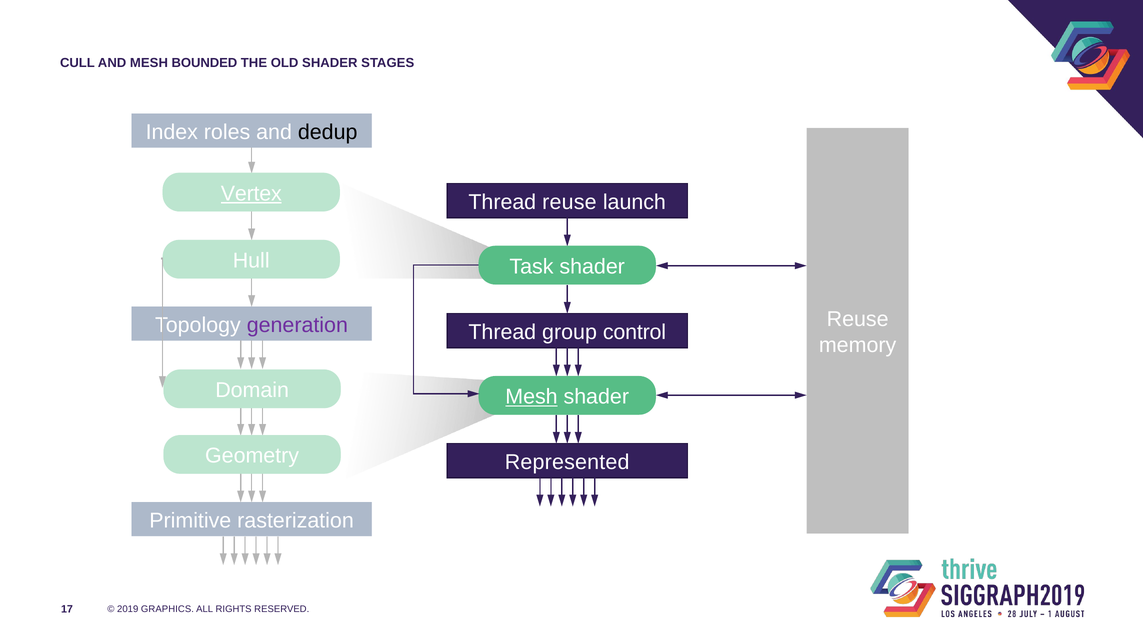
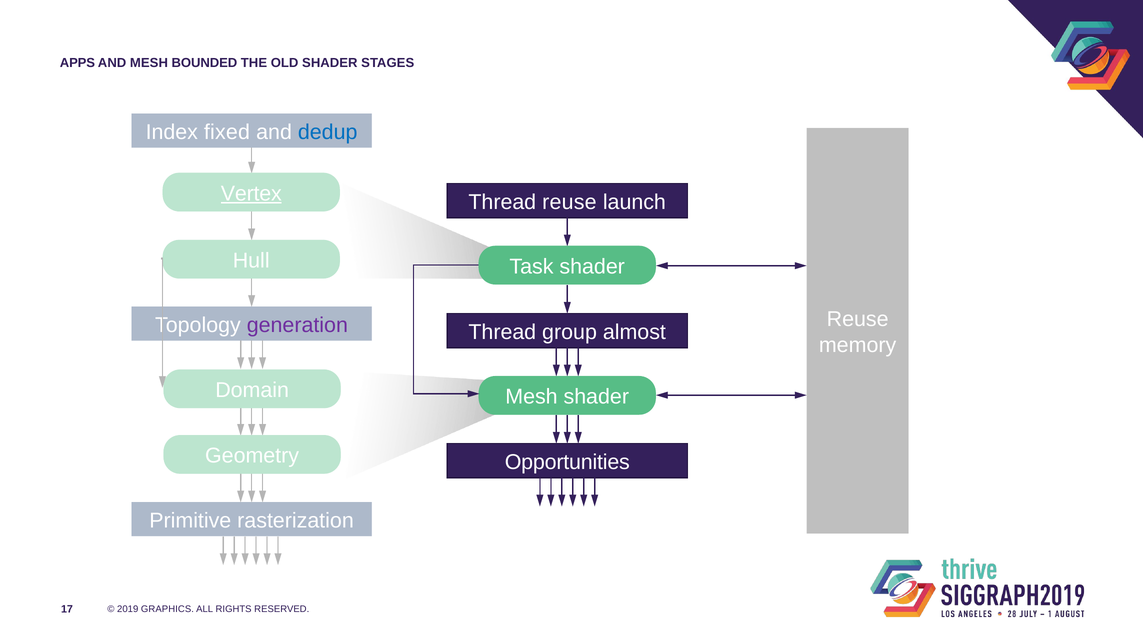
CULL: CULL -> APPS
roles: roles -> fixed
dedup colour: black -> blue
control: control -> almost
Mesh at (531, 397) underline: present -> none
Represented: Represented -> Opportunities
